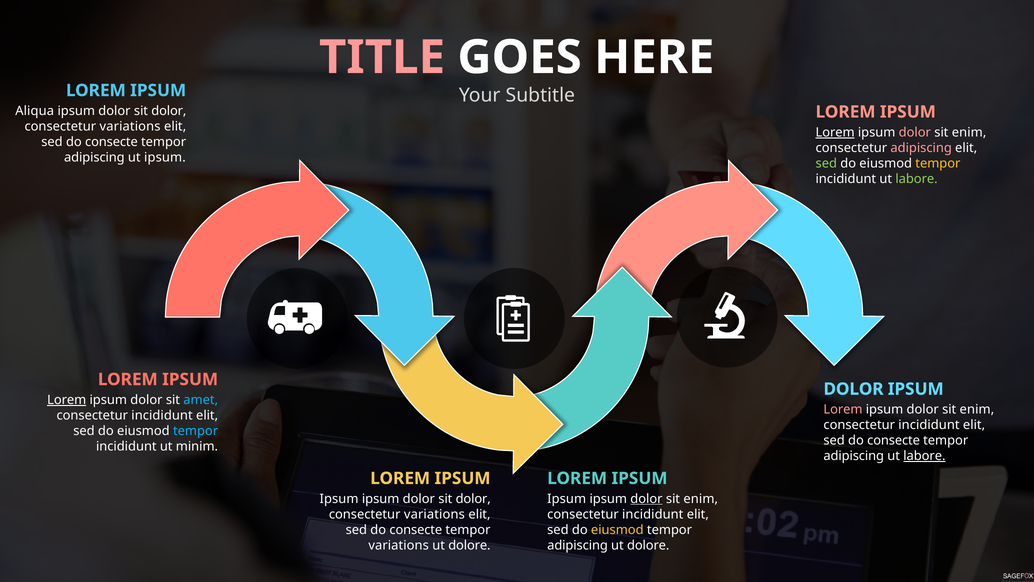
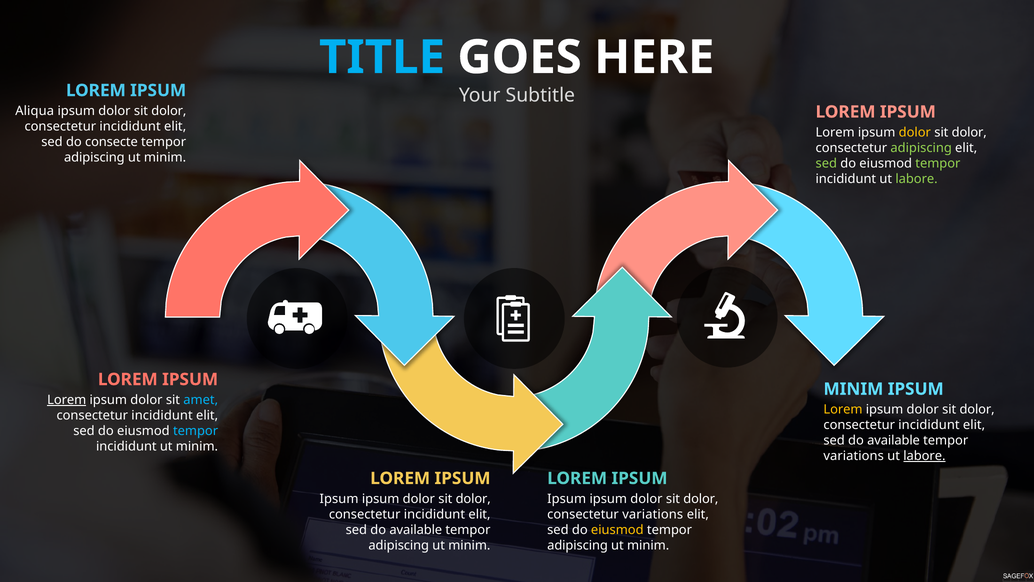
TITLE colour: pink -> light blue
variations at (130, 126): variations -> incididunt
Lorem at (835, 132) underline: present -> none
dolor at (915, 132) colour: pink -> yellow
enim at (969, 132): enim -> dolor
adipiscing at (921, 148) colour: pink -> light green
ipsum at (165, 157): ipsum -> minim
tempor at (938, 163) colour: yellow -> light green
DOLOR at (853, 389): DOLOR -> MINIM
Lorem at (843, 409) colour: pink -> yellow
enim at (977, 409): enim -> dolor
consecte at (894, 440): consecte -> available
adipiscing at (854, 456): adipiscing -> variations
dolor at (646, 498) underline: present -> none
enim at (701, 498): enim -> dolor
variations at (434, 514): variations -> incididunt
incididunt at (653, 514): incididunt -> variations
consecte at (416, 529): consecte -> available
variations at (399, 545): variations -> adipiscing
dolore at (469, 545): dolore -> minim
dolore at (648, 545): dolore -> minim
